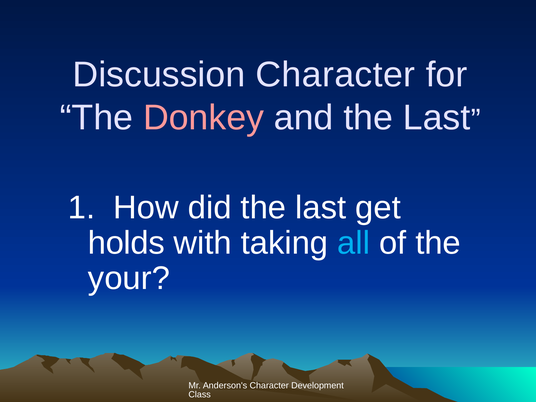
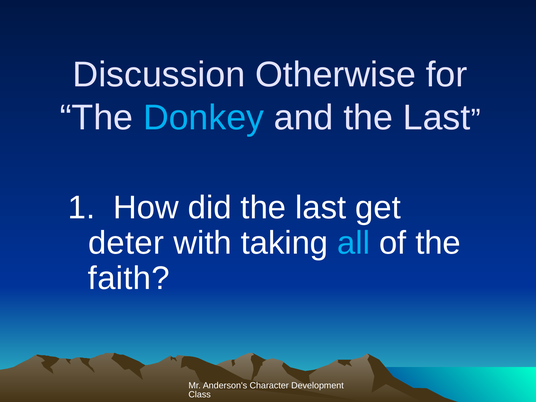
Discussion Character: Character -> Otherwise
Donkey colour: pink -> light blue
holds: holds -> deter
your: your -> faith
